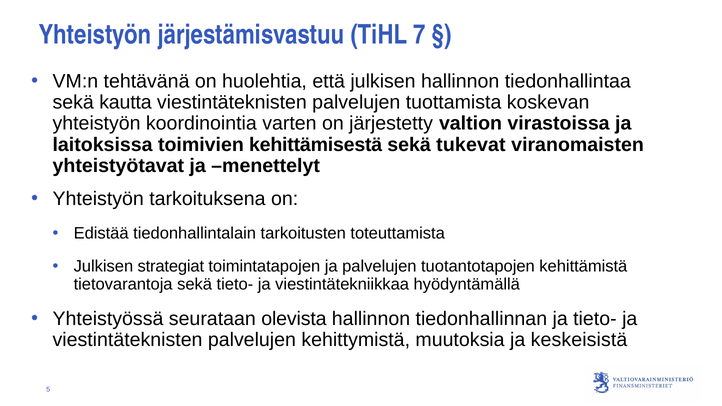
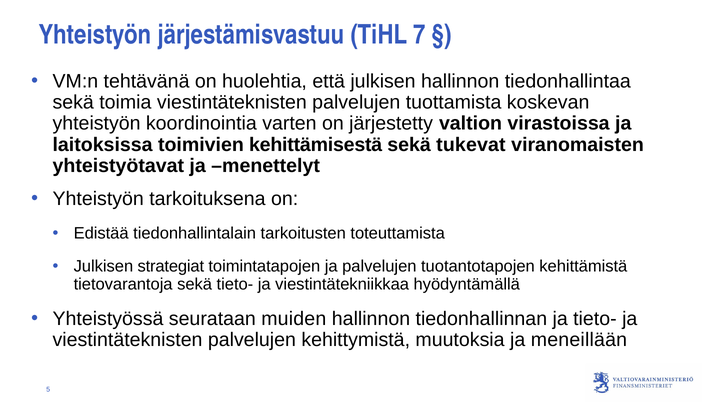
kautta: kautta -> toimia
olevista: olevista -> muiden
keskeisistä: keskeisistä -> meneillään
